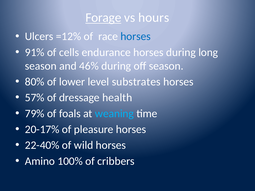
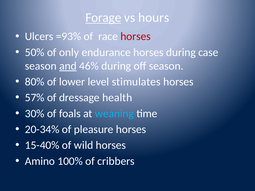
=12%: =12% -> =93%
horses at (136, 37) colour: blue -> red
91%: 91% -> 50%
cells: cells -> only
long: long -> case
and underline: none -> present
substrates: substrates -> stimulates
79%: 79% -> 30%
20-17%: 20-17% -> 20-34%
22-40%: 22-40% -> 15-40%
